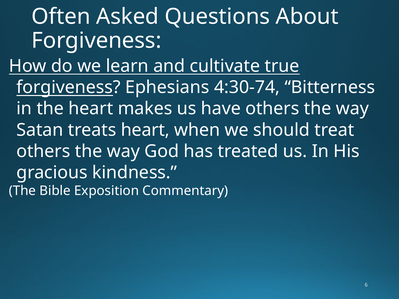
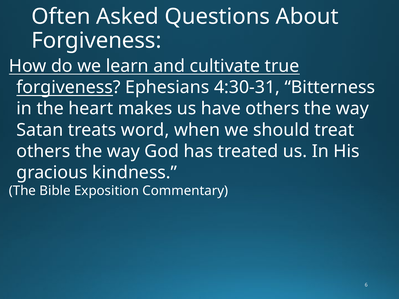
4:30-74: 4:30-74 -> 4:30-31
treats heart: heart -> word
